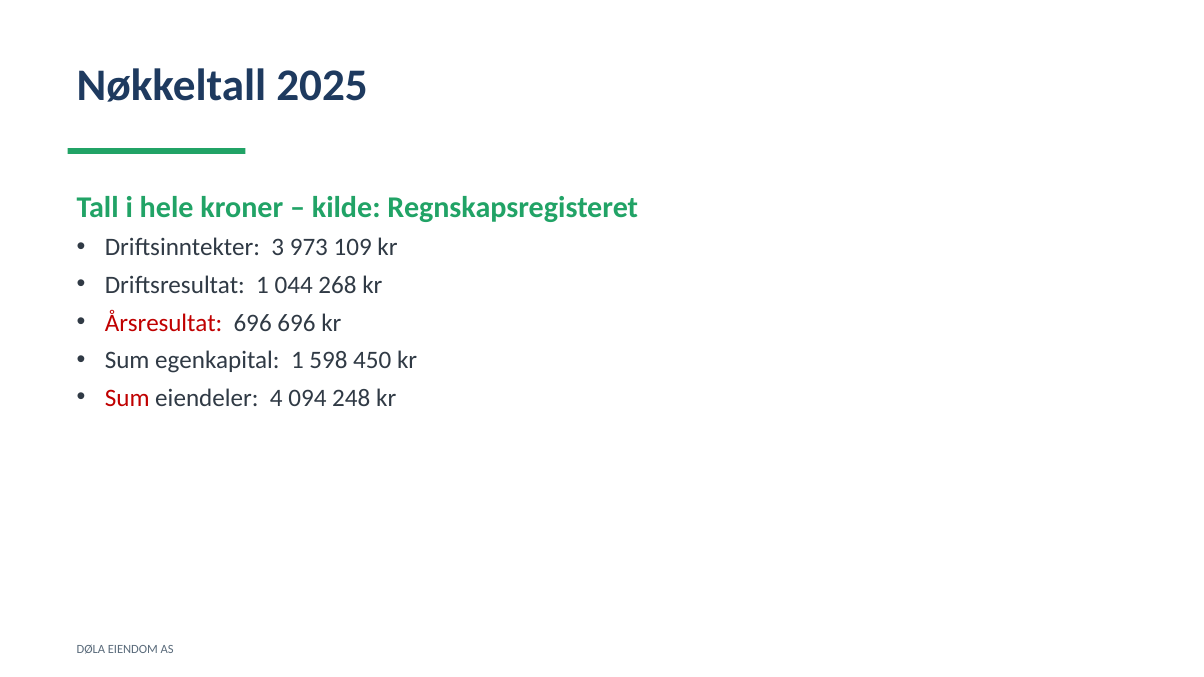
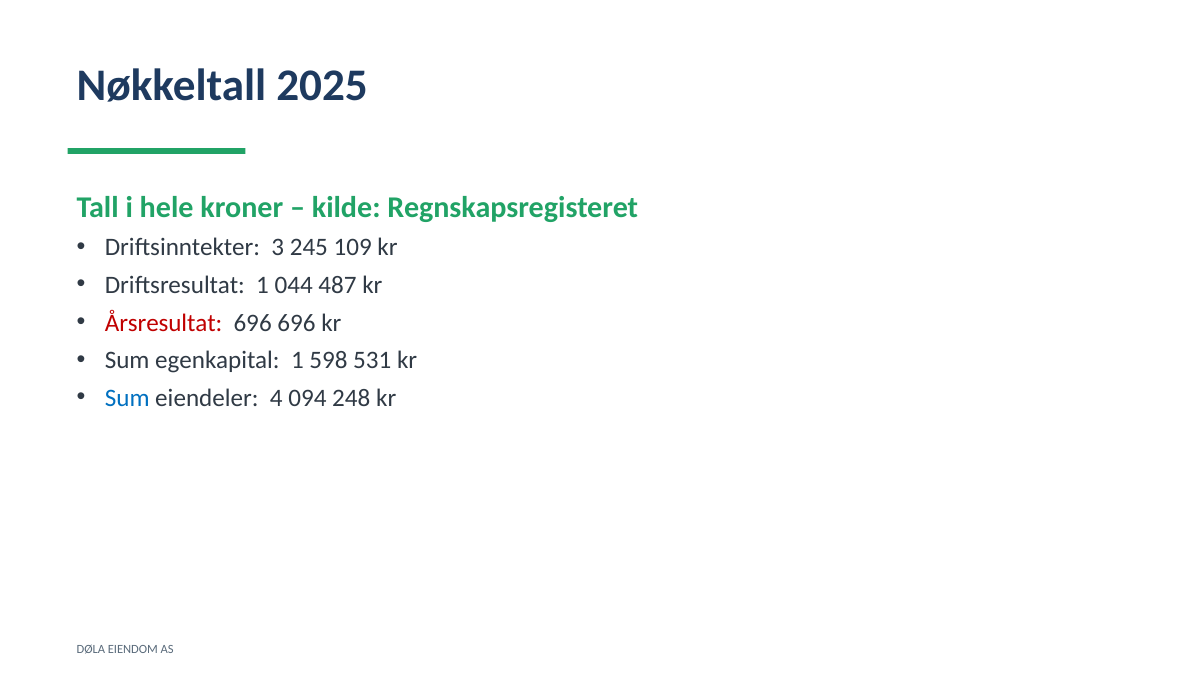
973: 973 -> 245
268: 268 -> 487
450: 450 -> 531
Sum at (127, 398) colour: red -> blue
